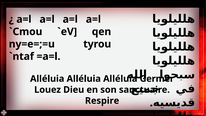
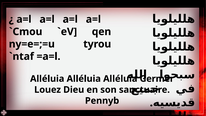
Respire: Respire -> Pennyb
